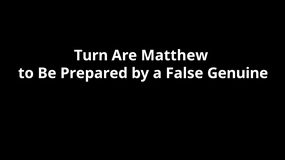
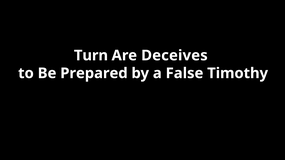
Matthew: Matthew -> Deceives
Genuine: Genuine -> Timothy
